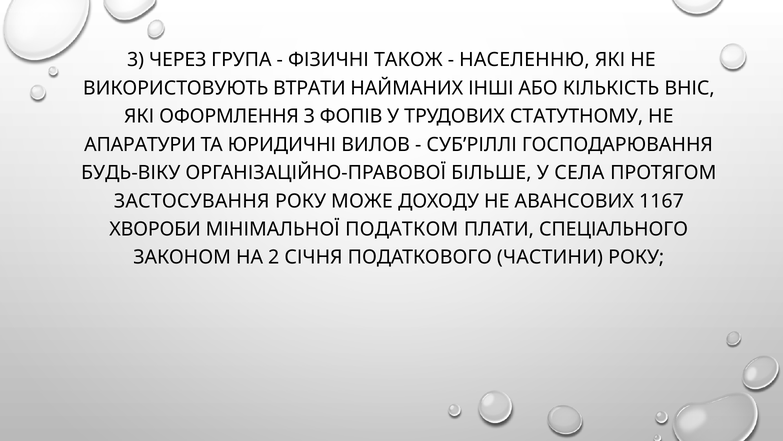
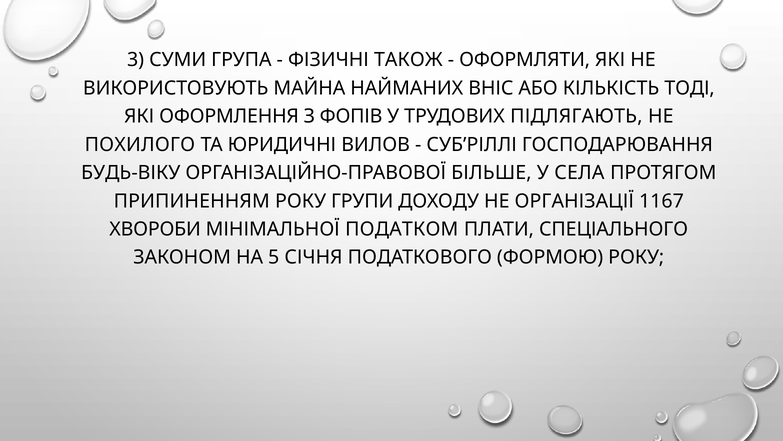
ЧЕРЕЗ: ЧЕРЕЗ -> СУМИ
НАСЕЛЕННЮ: НАСЕЛЕННЮ -> ОФОРМЛЯТИ
ВТРАТИ: ВТРАТИ -> МАЙНА
ІНШІ: ІНШІ -> ВНІС
ВНІС: ВНІС -> ТОДІ
СТАТУТНОМУ: СТАТУТНОМУ -> ПІДЛЯГАЮТЬ
АПАРАТУРИ: АПАРАТУРИ -> ПОХИЛОГО
ЗАСТОСУВАННЯ: ЗАСТОСУВАННЯ -> ПРИПИНЕННЯМ
МОЖЕ: МОЖЕ -> ГРУПИ
АВАНСОВИХ: АВАНСОВИХ -> ОРГАНІЗАЦІЇ
2: 2 -> 5
ЧАСТИНИ: ЧАСТИНИ -> ФОРМОЮ
